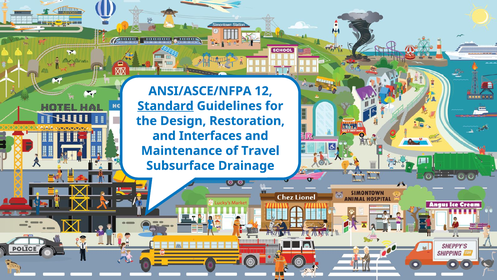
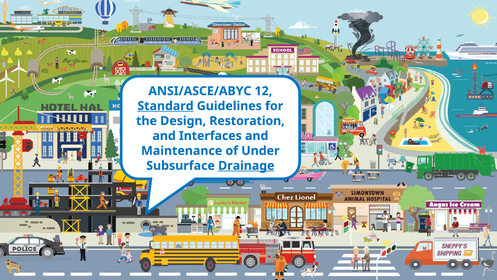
ANSI/ASCE/NFPA: ANSI/ASCE/NFPA -> ANSI/ASCE/ABYC
Travel: Travel -> Under
Drainage underline: none -> present
